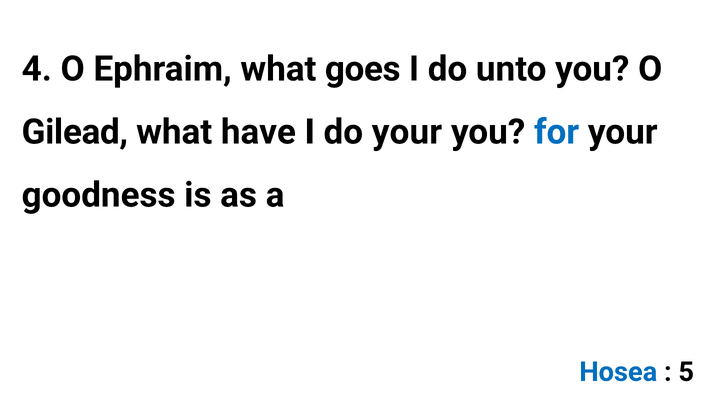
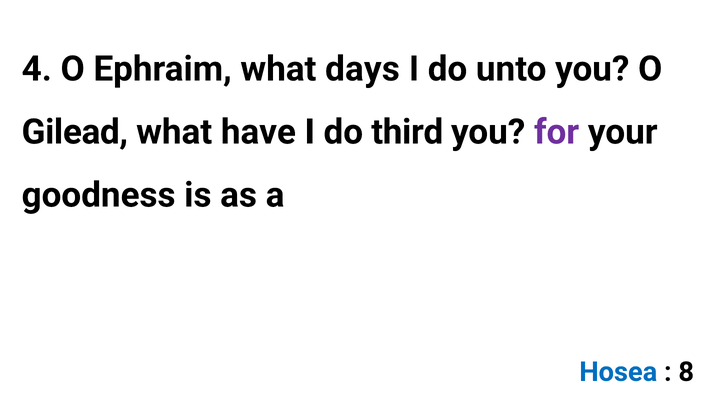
goes: goes -> days
do your: your -> third
for colour: blue -> purple
5: 5 -> 8
